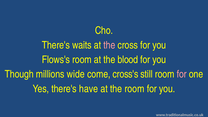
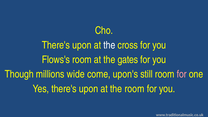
waits at (82, 45): waits -> upon
the at (109, 45) colour: pink -> white
blood: blood -> gates
cross's: cross's -> upon's
Yes there's have: have -> upon
